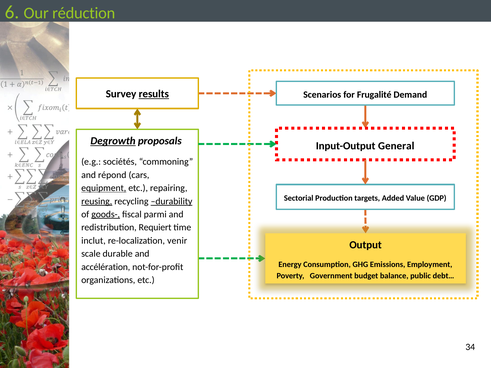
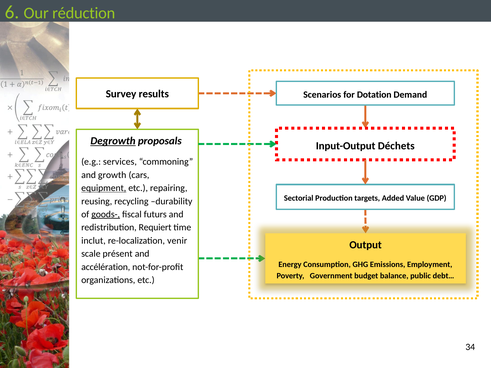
results underline: present -> none
Frugalité: Frugalité -> Dotation
General: General -> Déchets
sociétés: sociétés -> services
répond: répond -> growth
reusing underline: present -> none
durability underline: present -> none
parmi: parmi -> futurs
durable: durable -> présent
